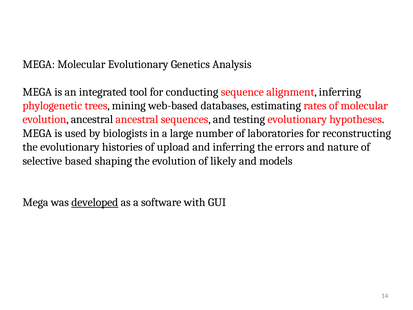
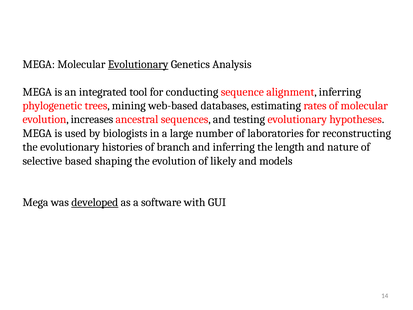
Evolutionary at (138, 64) underline: none -> present
evolution ancestral: ancestral -> increases
upload: upload -> branch
errors: errors -> length
